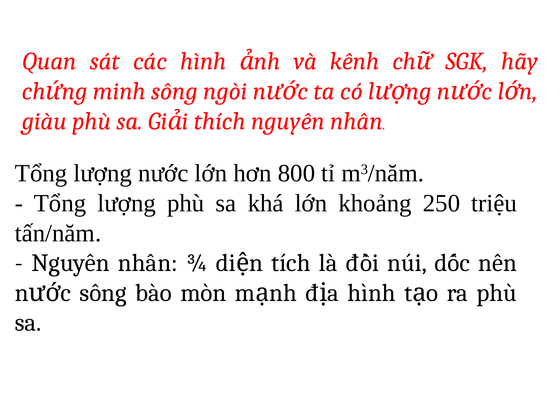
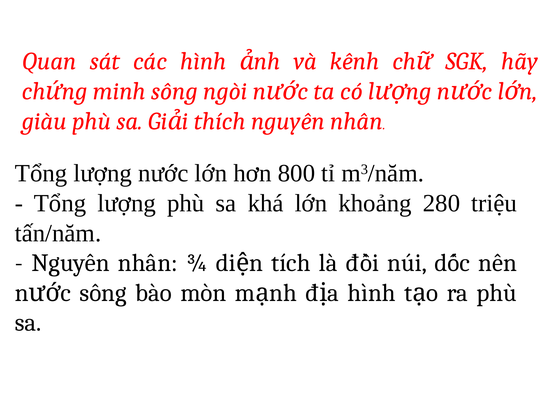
250: 250 -> 280
